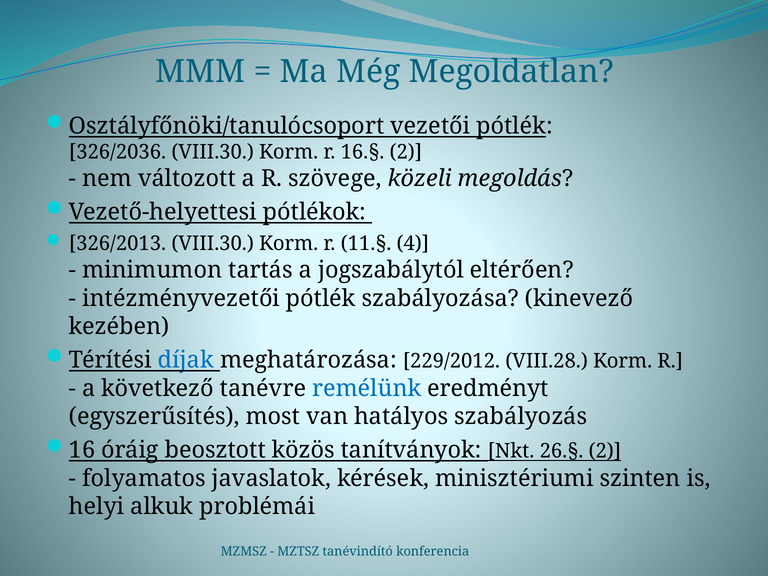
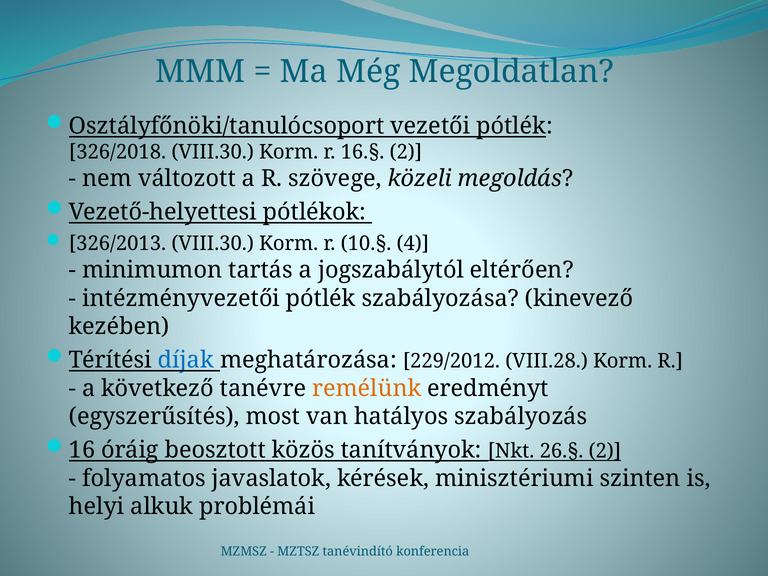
326/2036: 326/2036 -> 326/2018
11.§: 11.§ -> 10.§
remélünk colour: blue -> orange
